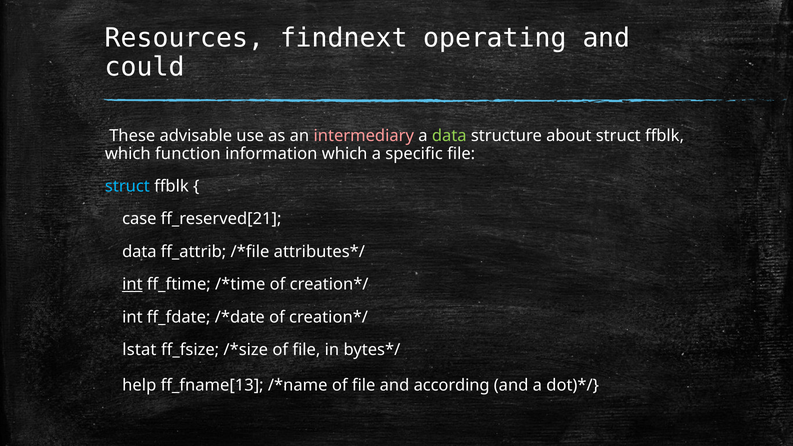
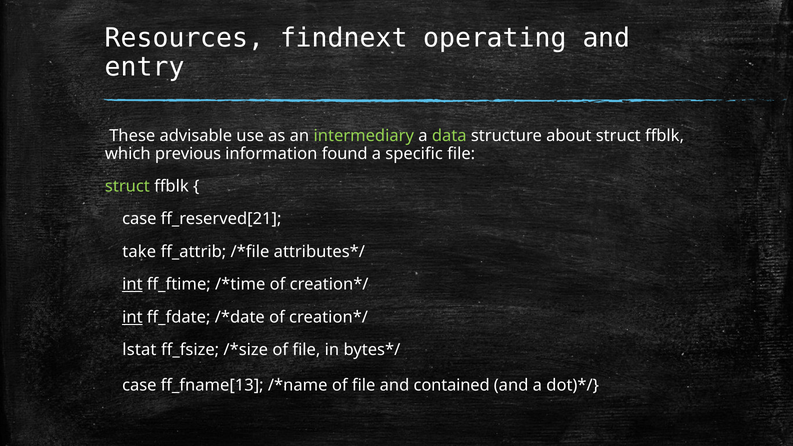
could: could -> entry
intermediary colour: pink -> light green
function: function -> previous
information which: which -> found
struct at (127, 186) colour: light blue -> light green
data at (139, 252): data -> take
int at (132, 317) underline: none -> present
help at (139, 386): help -> case
according: according -> contained
